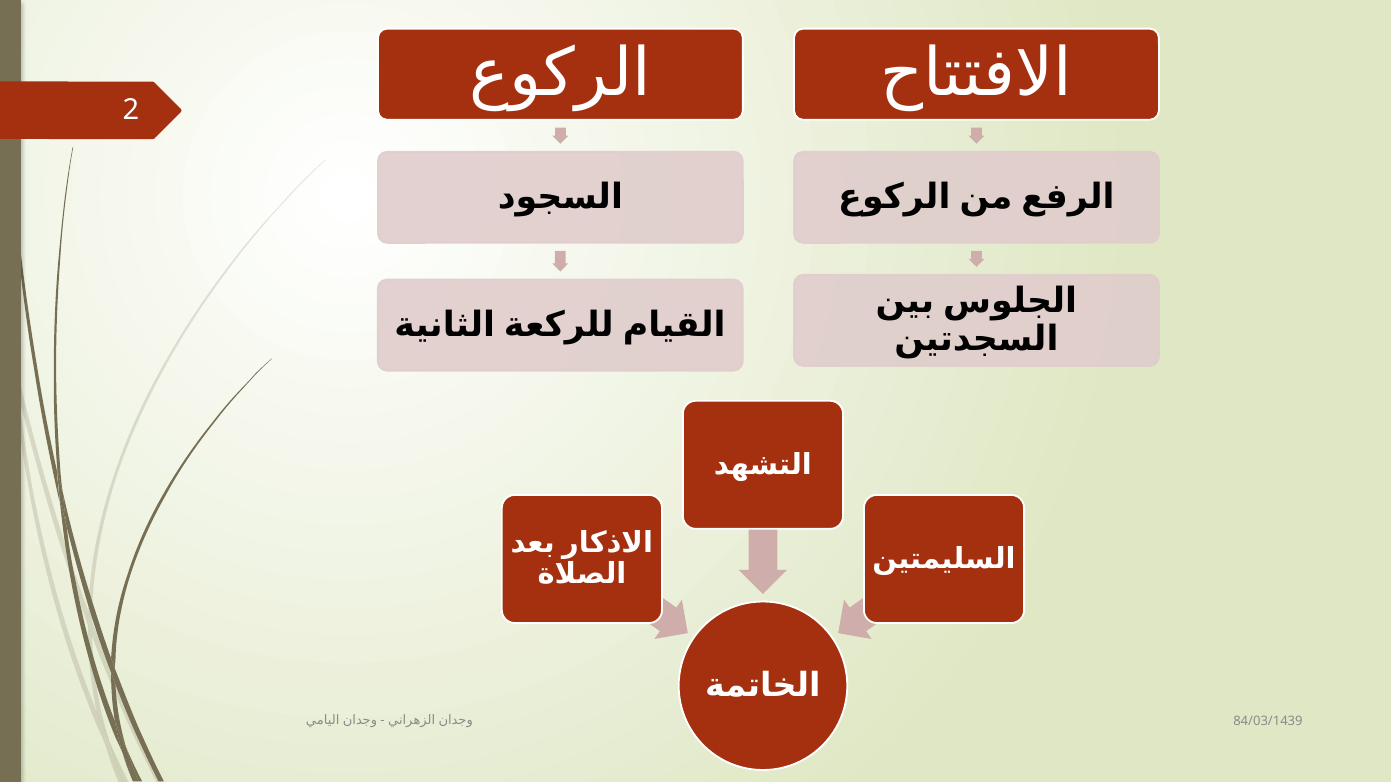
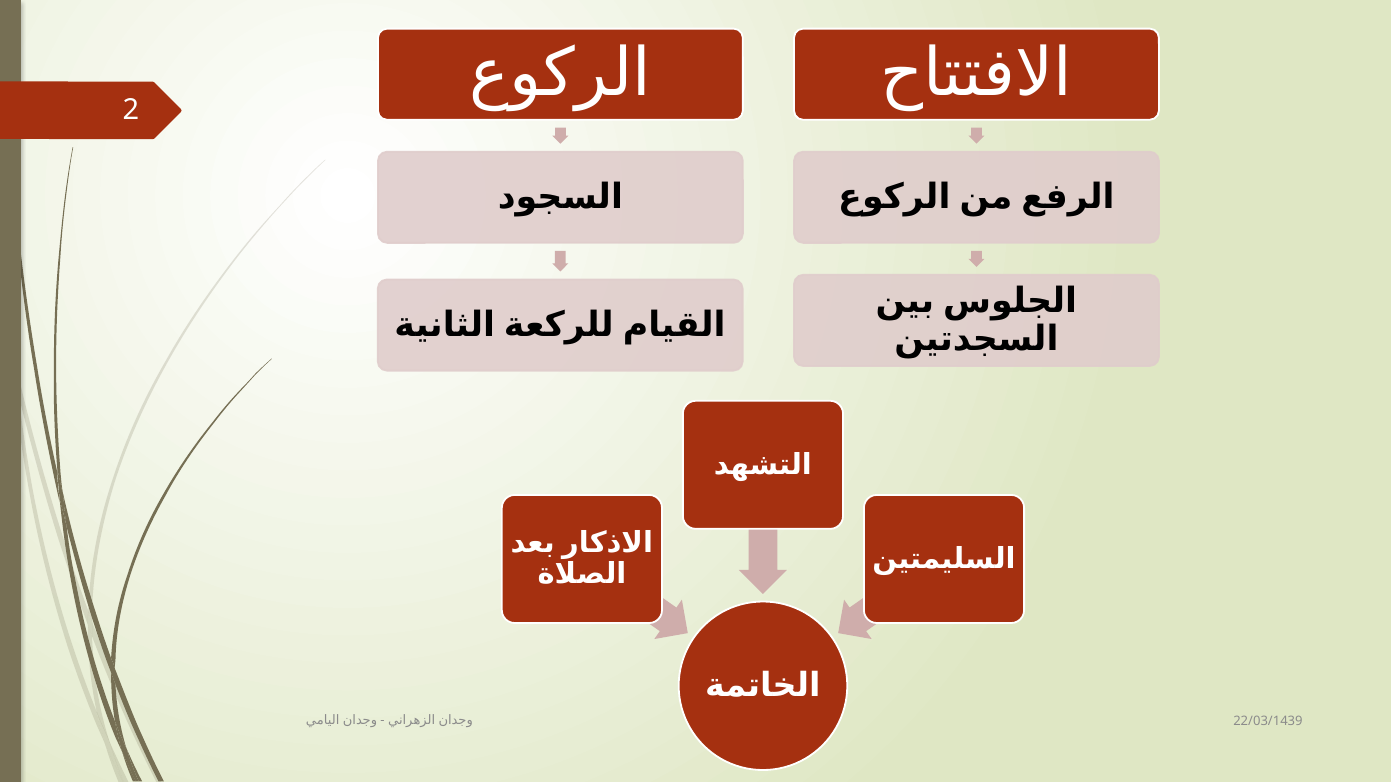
84/03/1439: 84/03/1439 -> 22/03/1439
